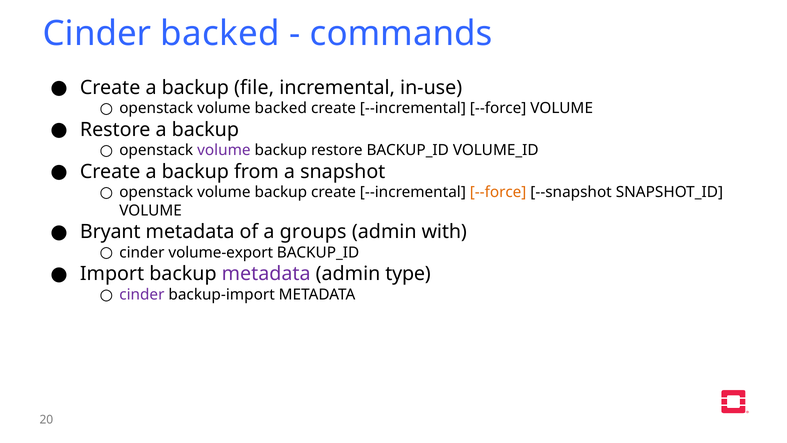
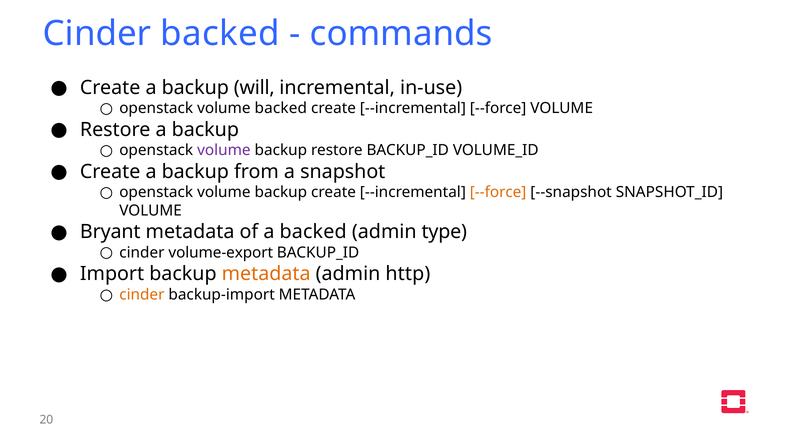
file: file -> will
a groups: groups -> backed
with: with -> type
metadata at (266, 274) colour: purple -> orange
type: type -> http
cinder at (142, 294) colour: purple -> orange
